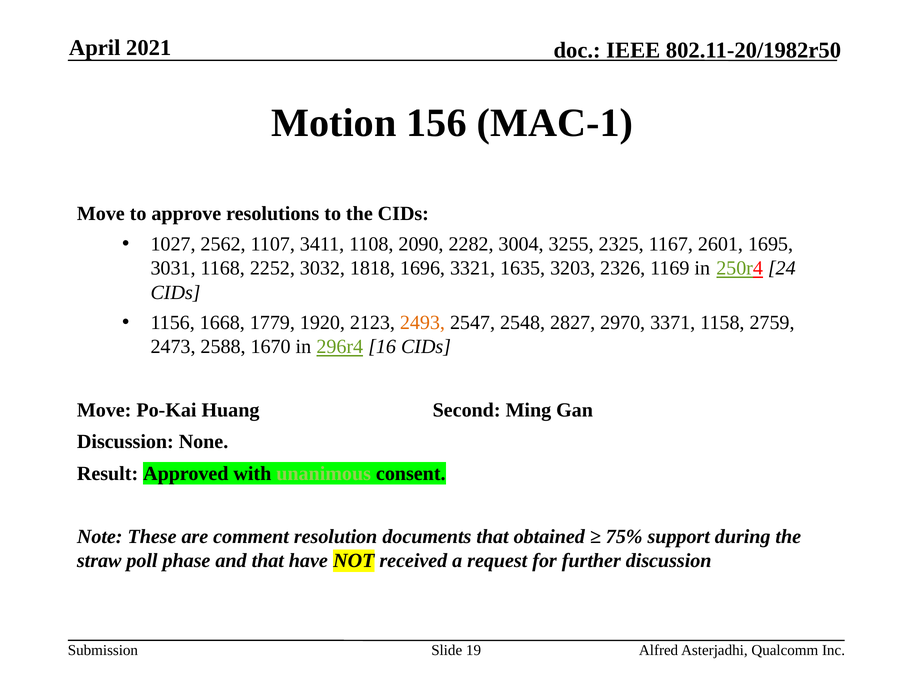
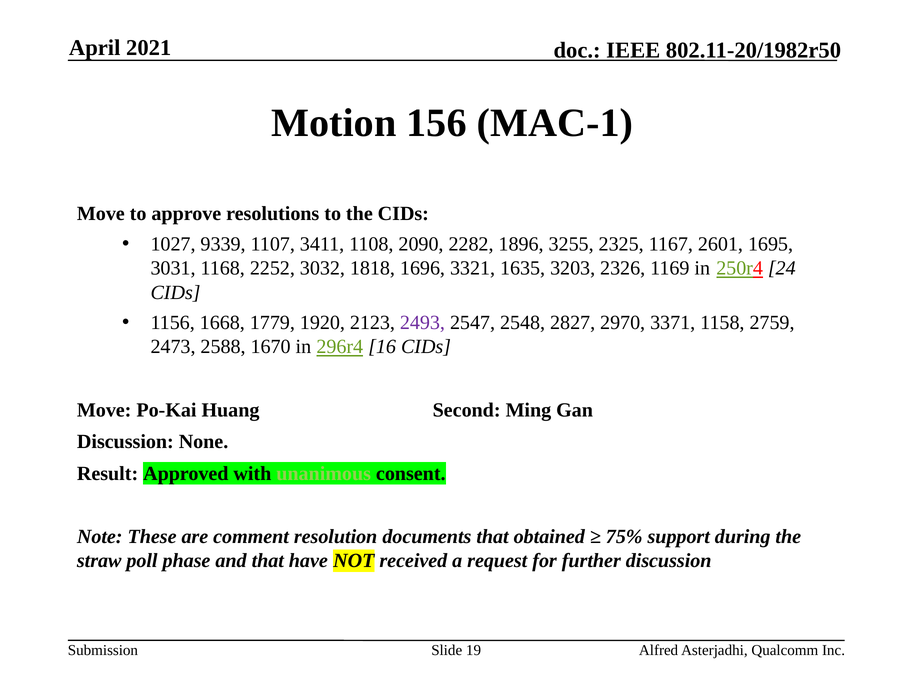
2562: 2562 -> 9339
3004: 3004 -> 1896
2493 colour: orange -> purple
